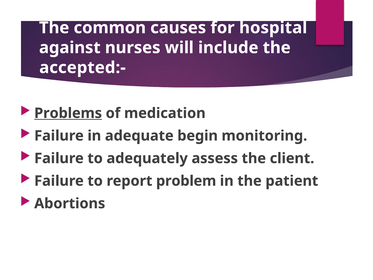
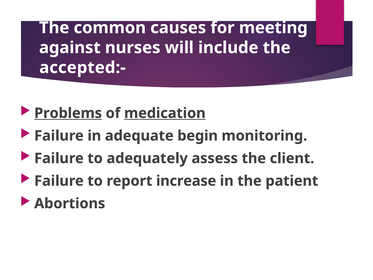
hospital: hospital -> meeting
medication underline: none -> present
problem: problem -> increase
